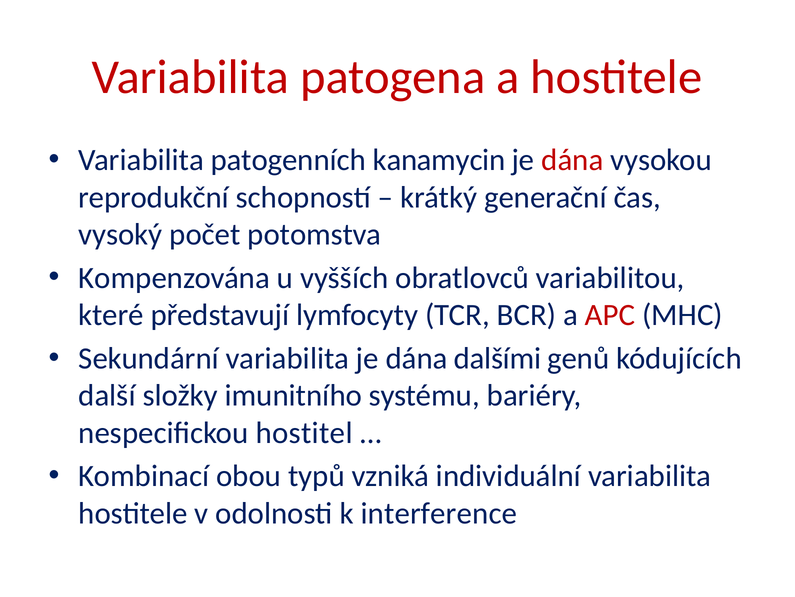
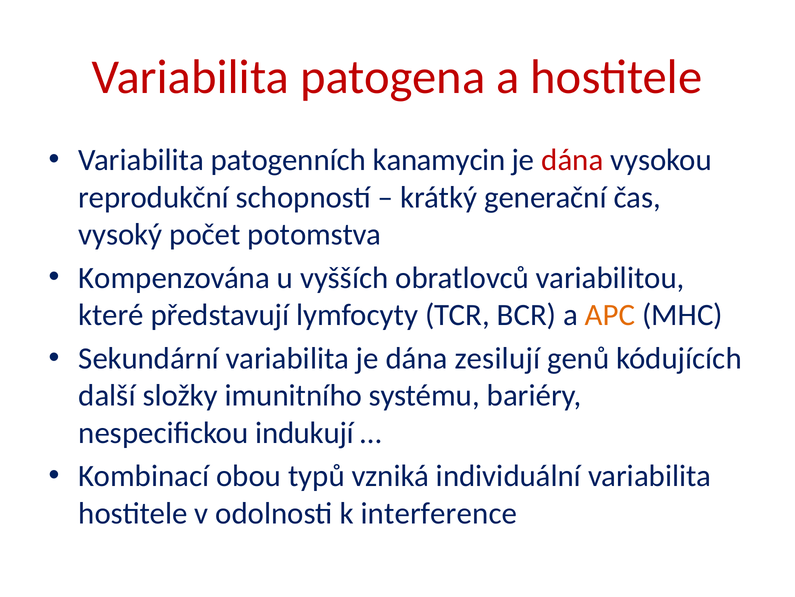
APC colour: red -> orange
dalšími: dalšími -> zesilují
hostitel: hostitel -> indukují
